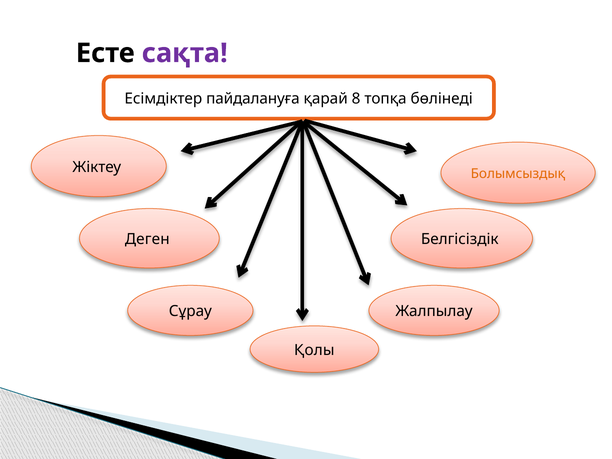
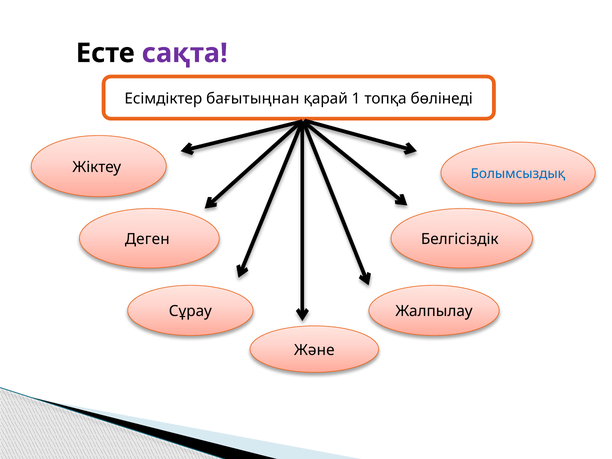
пайдалануға: пайдалануға -> бағытыңнан
8: 8 -> 1
Болымсыздық colour: orange -> blue
Қолы: Қолы -> Және
